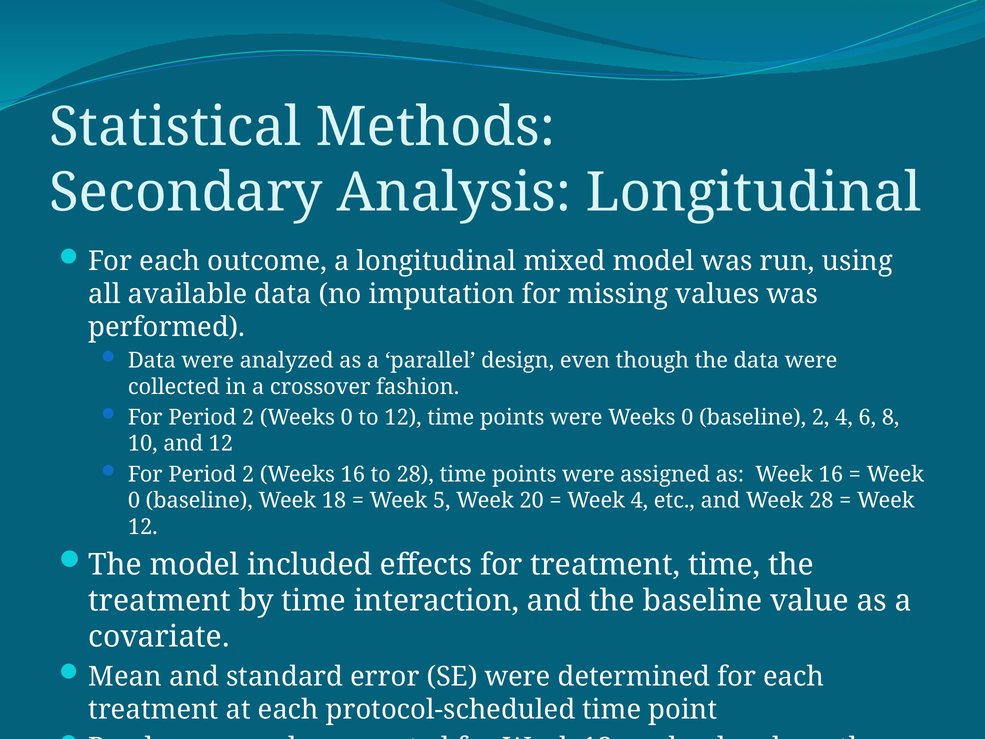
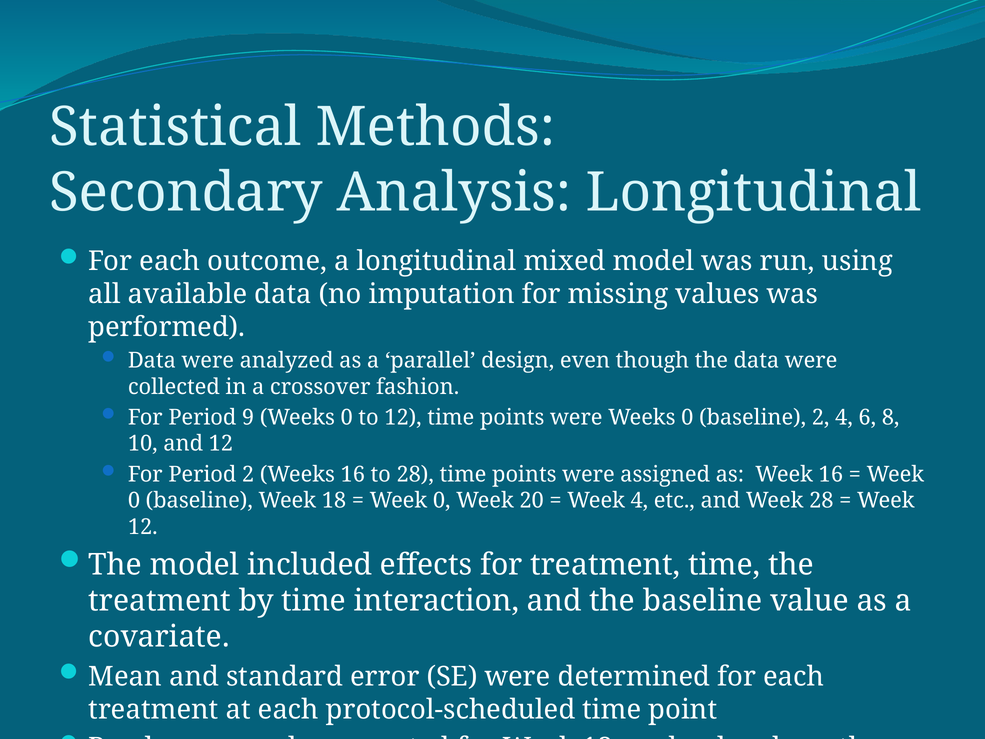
2 at (248, 417): 2 -> 9
5 at (442, 500): 5 -> 0
